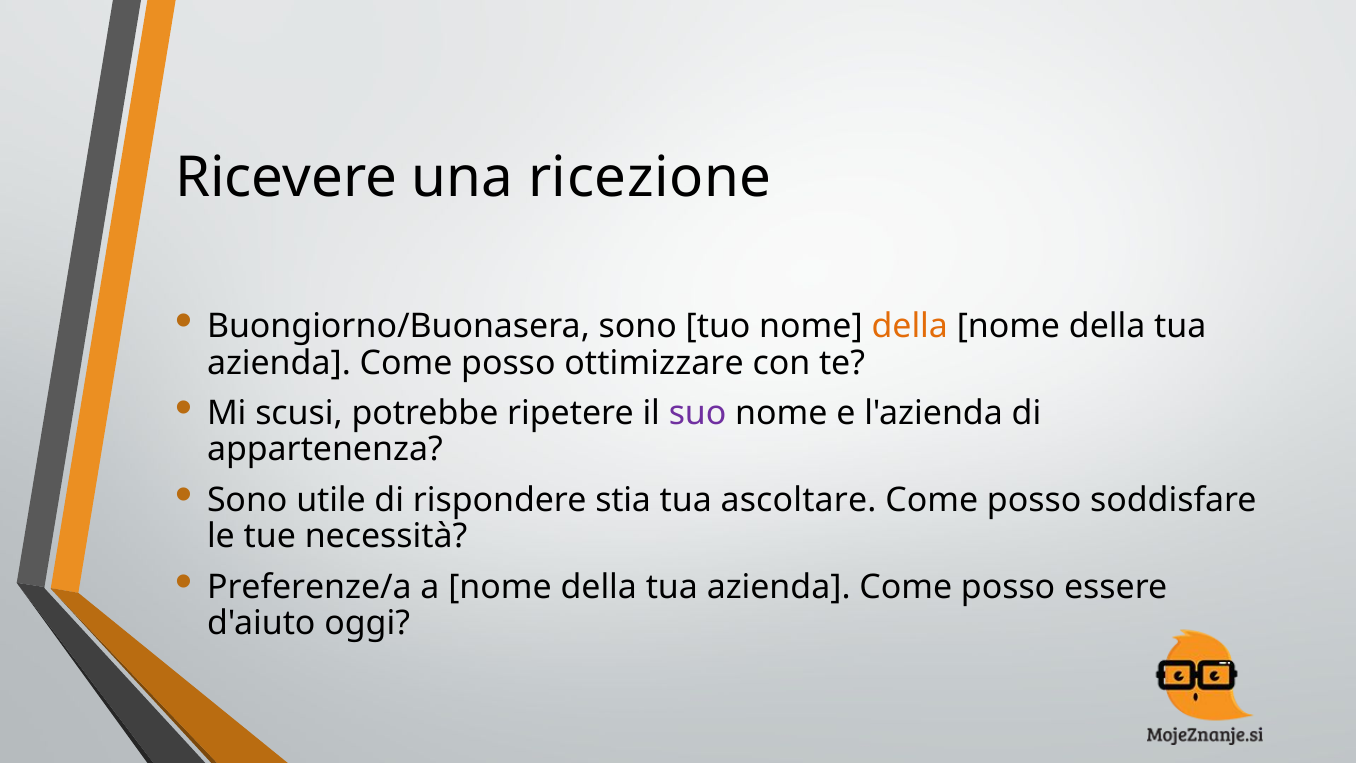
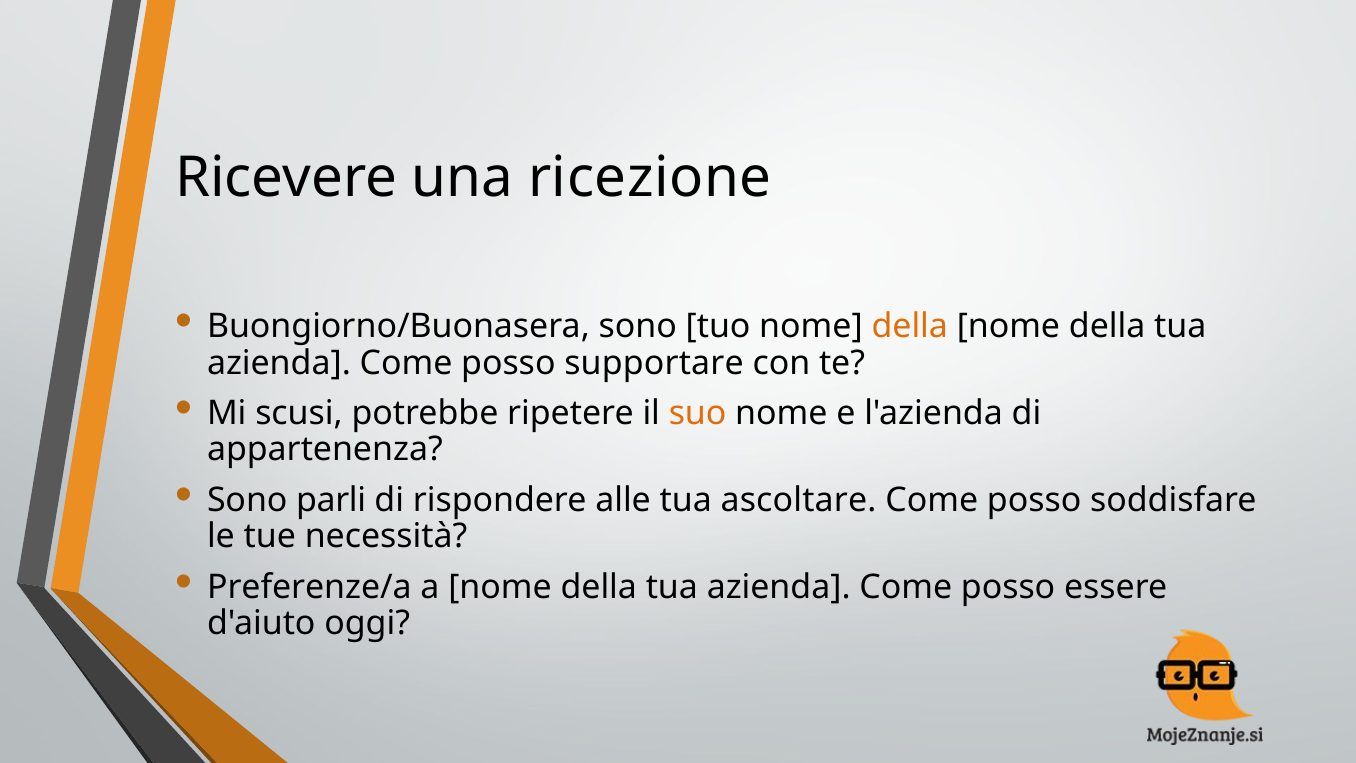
ottimizzare: ottimizzare -> supportare
suo colour: purple -> orange
utile: utile -> parli
stia: stia -> alle
